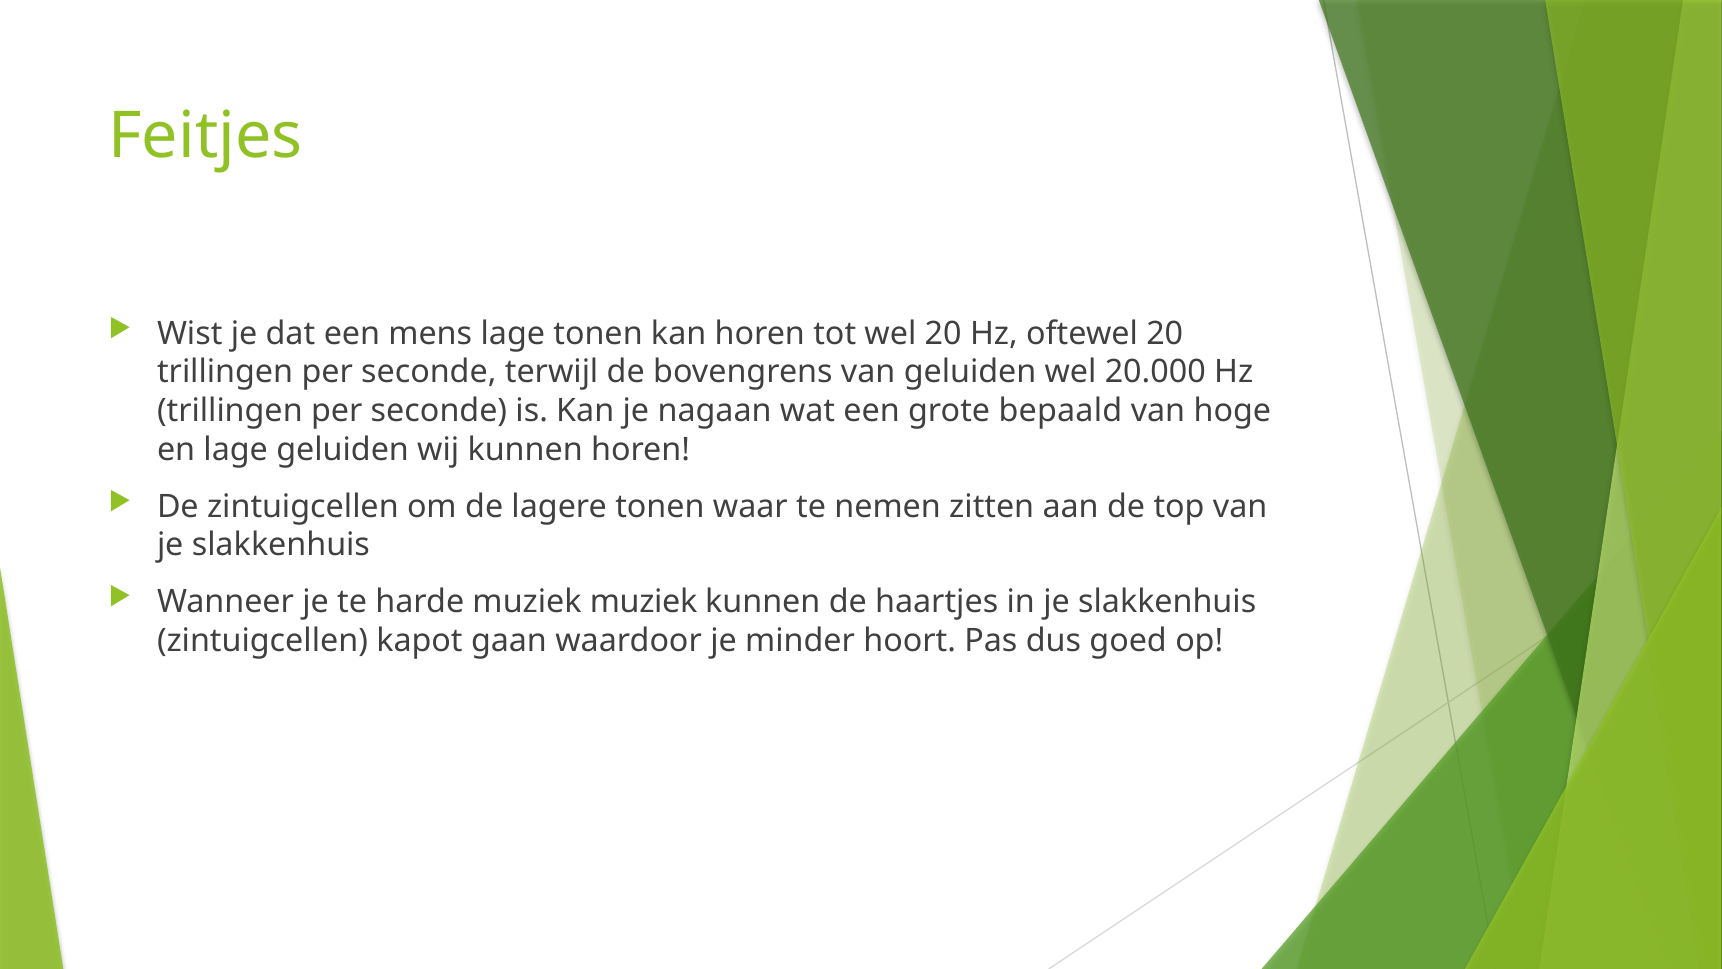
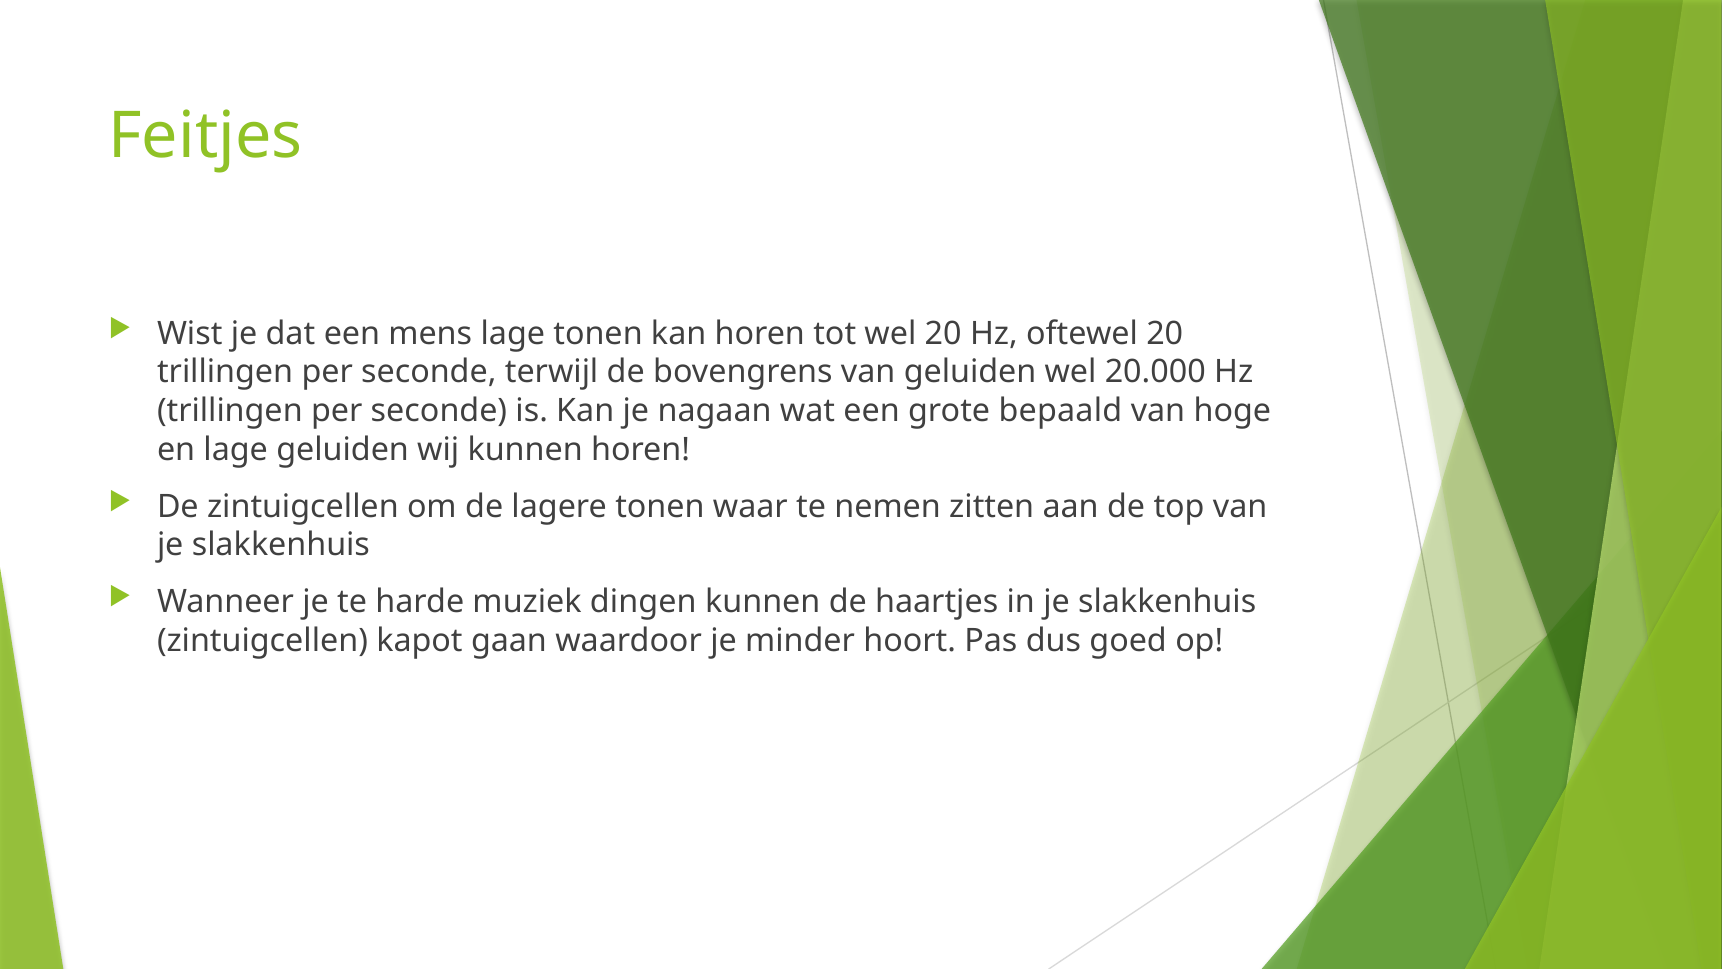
muziek muziek: muziek -> dingen
